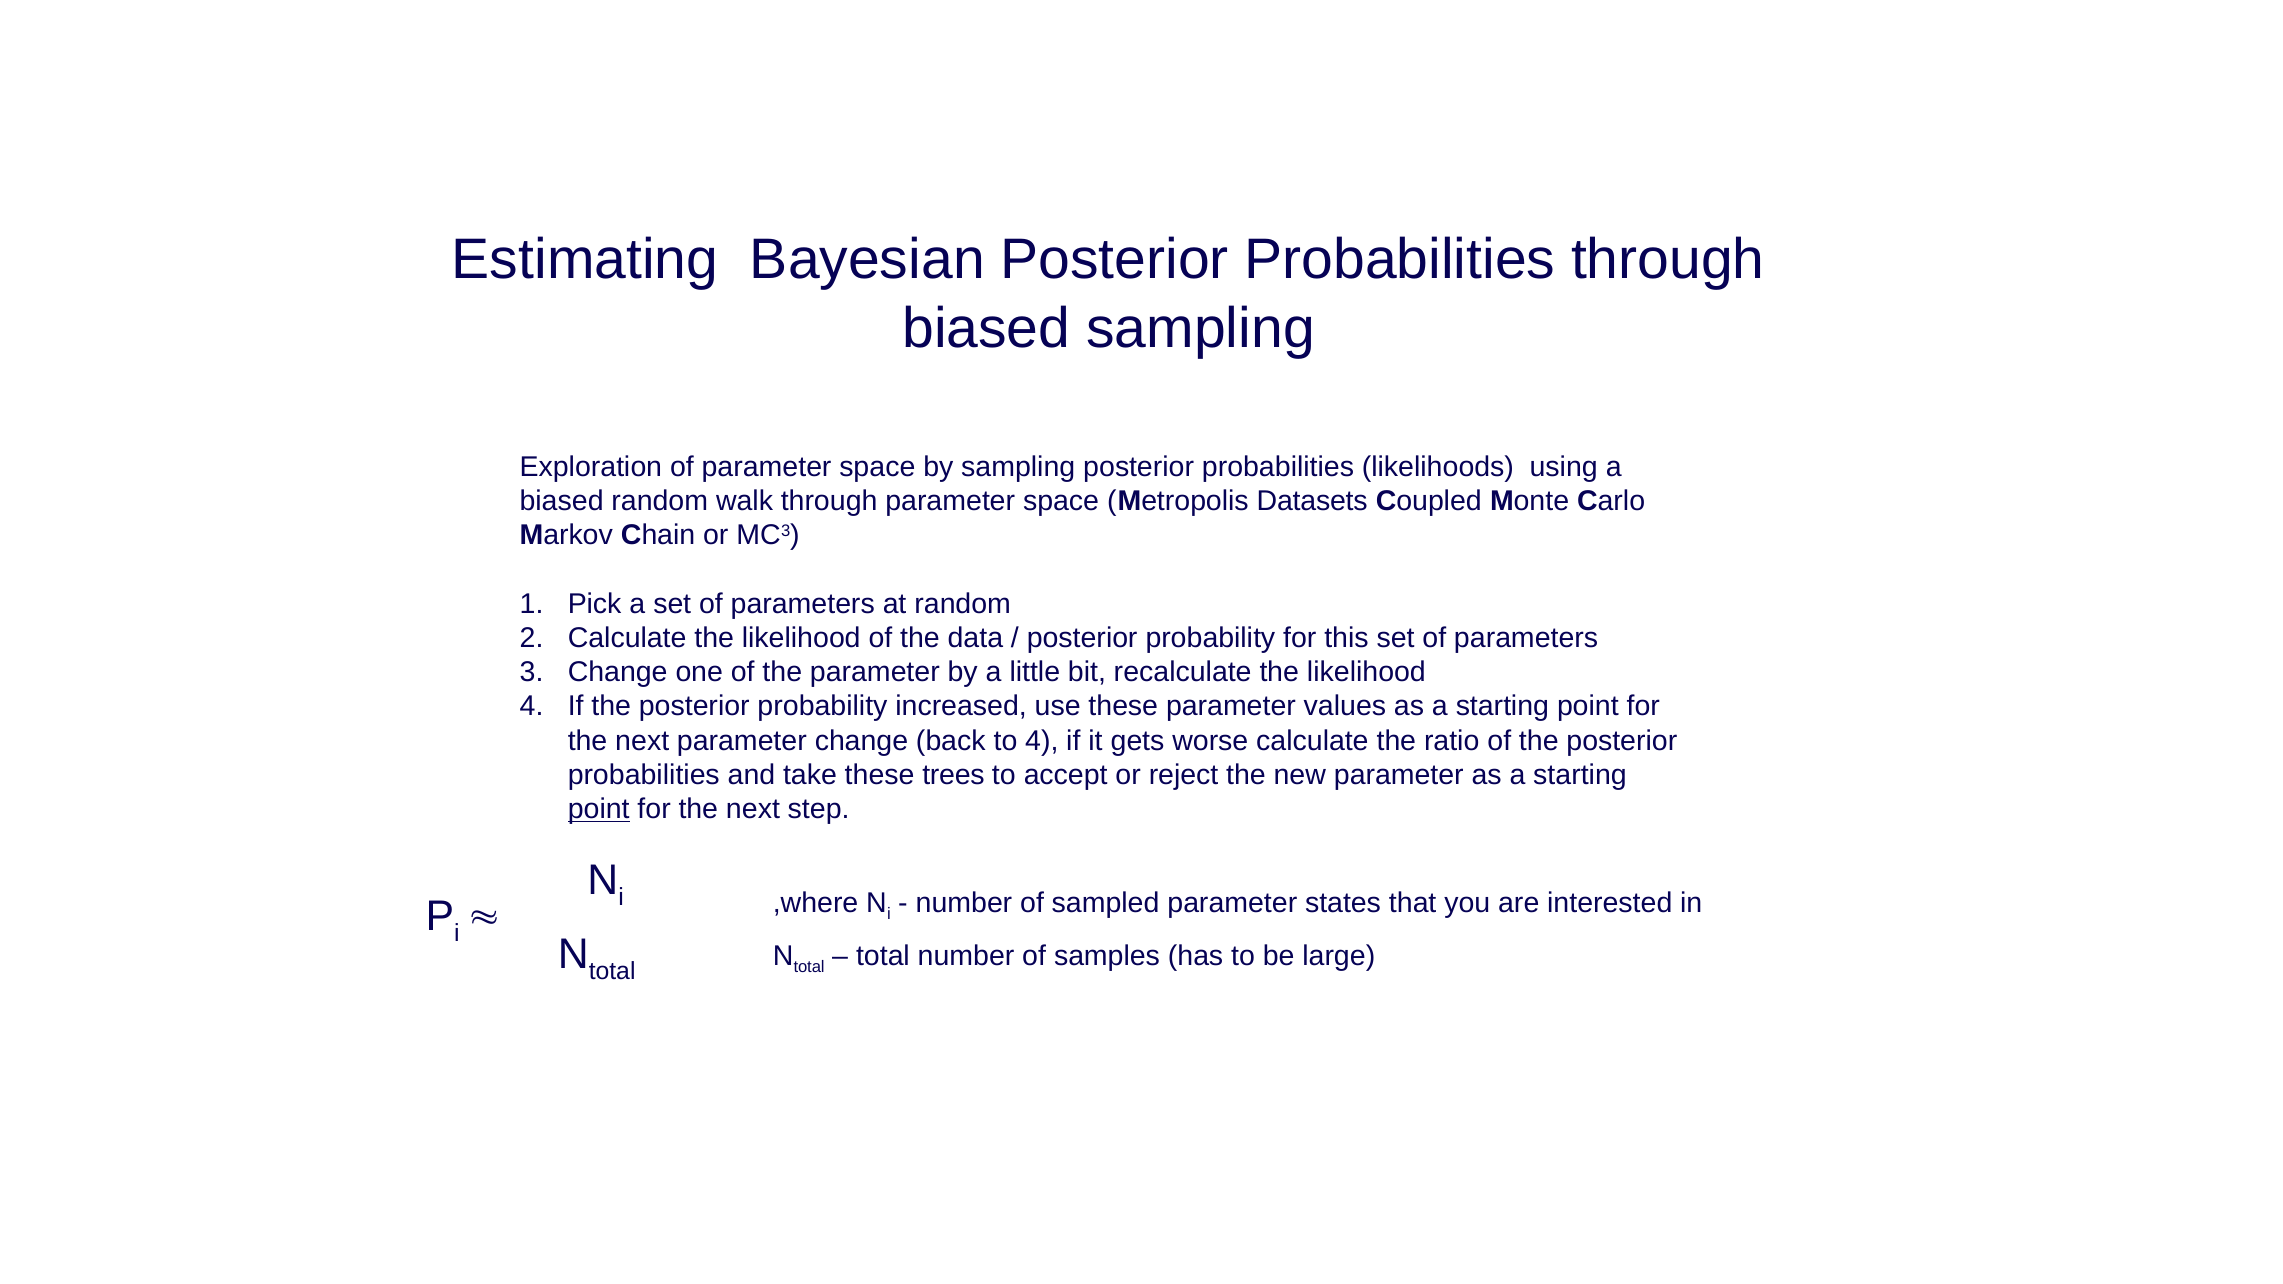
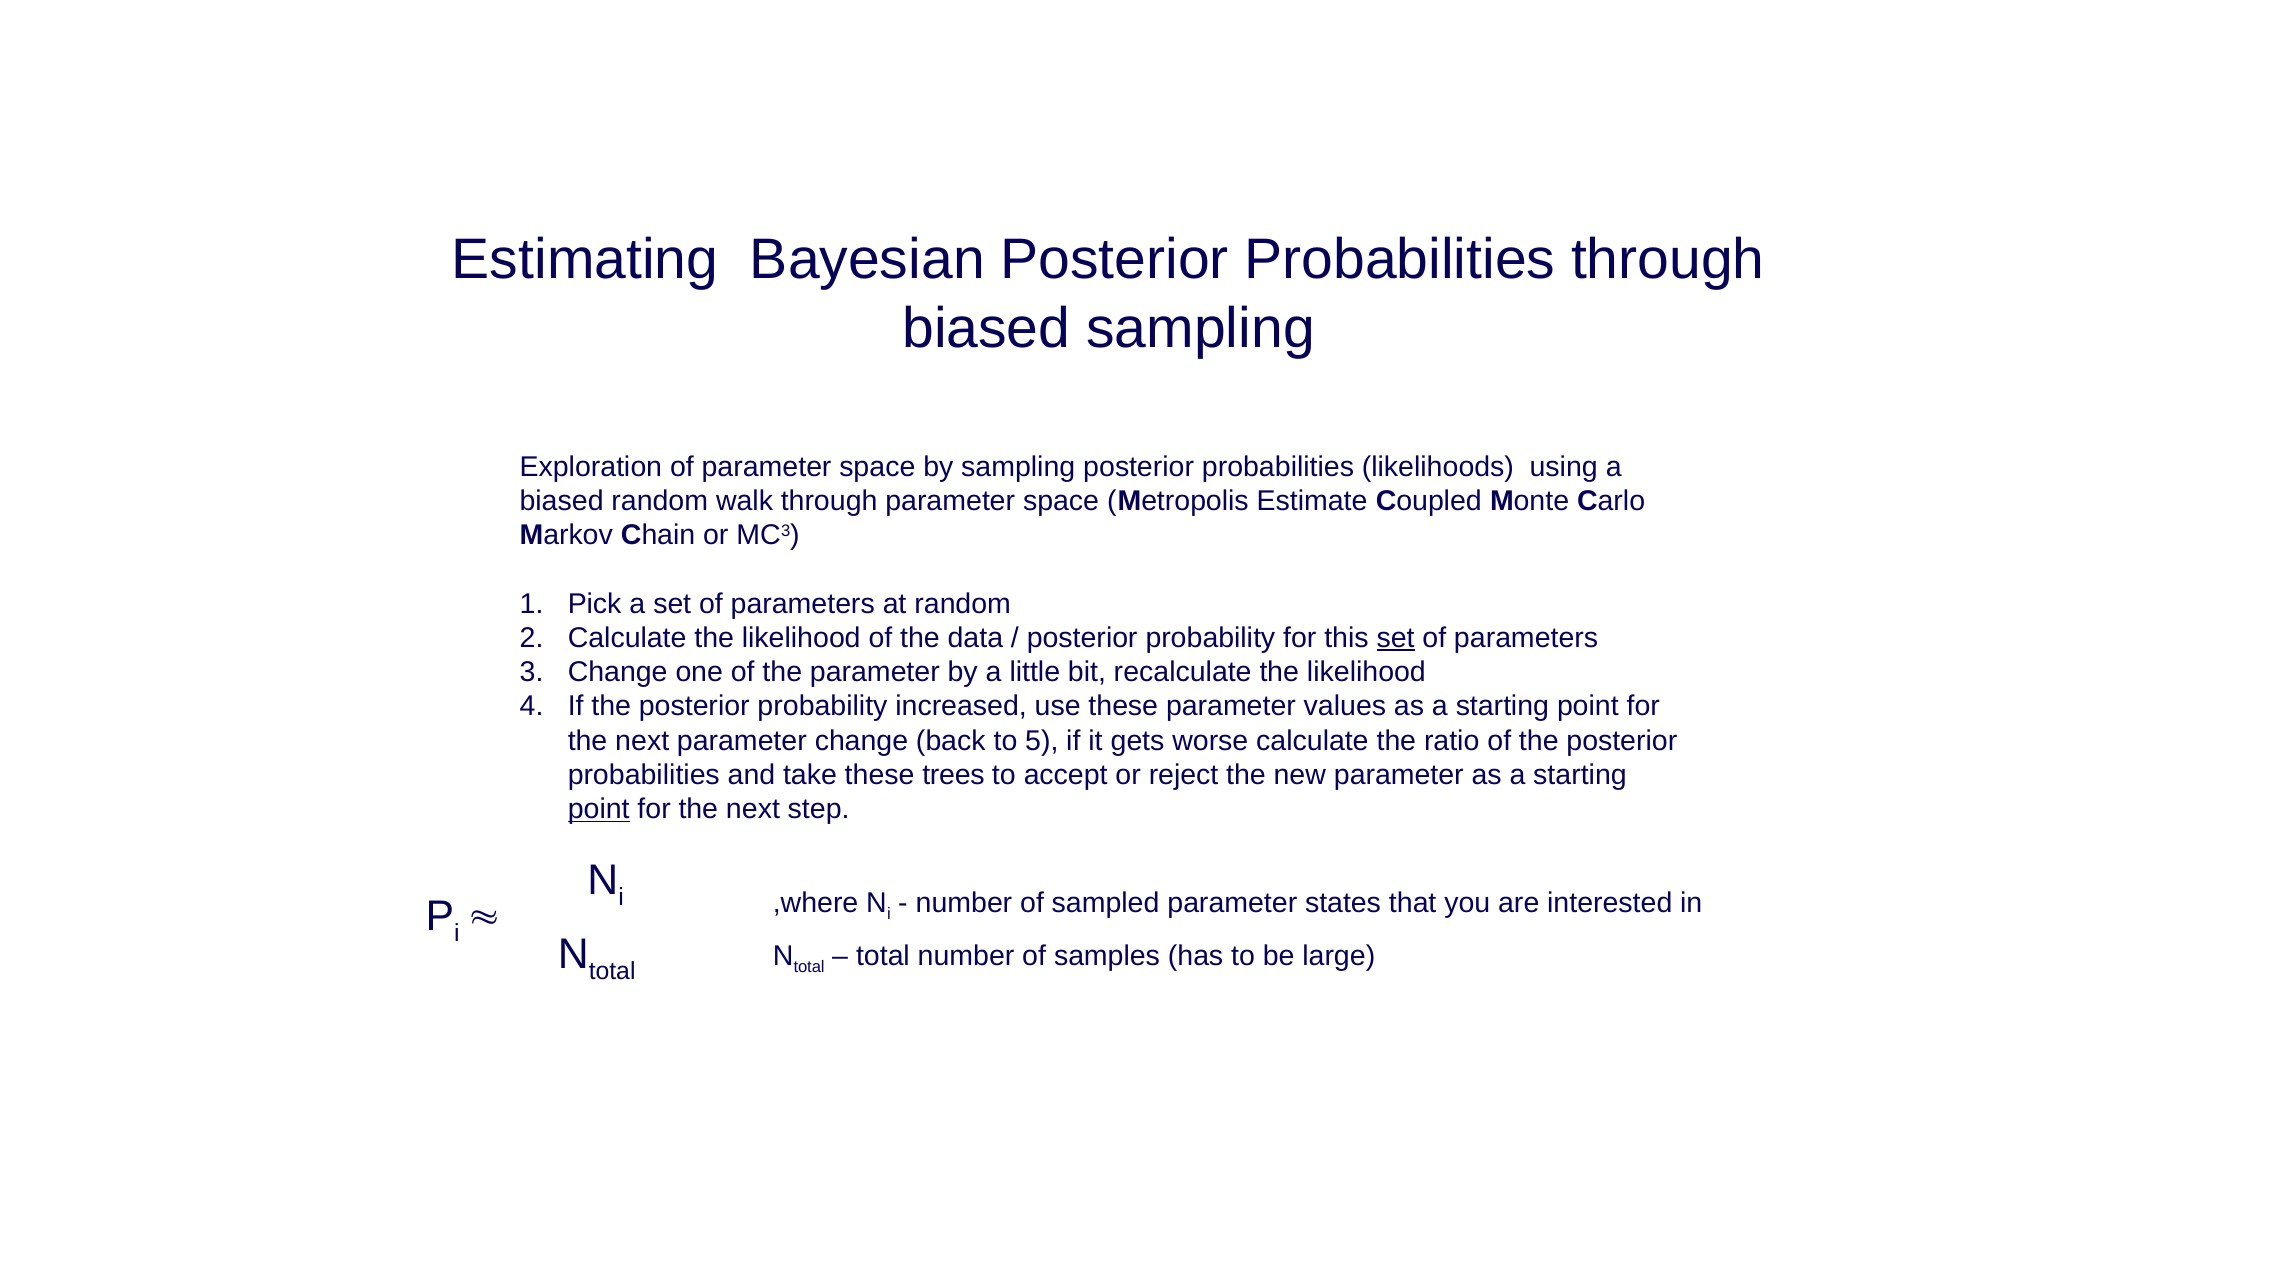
Datasets: Datasets -> Estimate
set at (1396, 638) underline: none -> present
to 4: 4 -> 5
